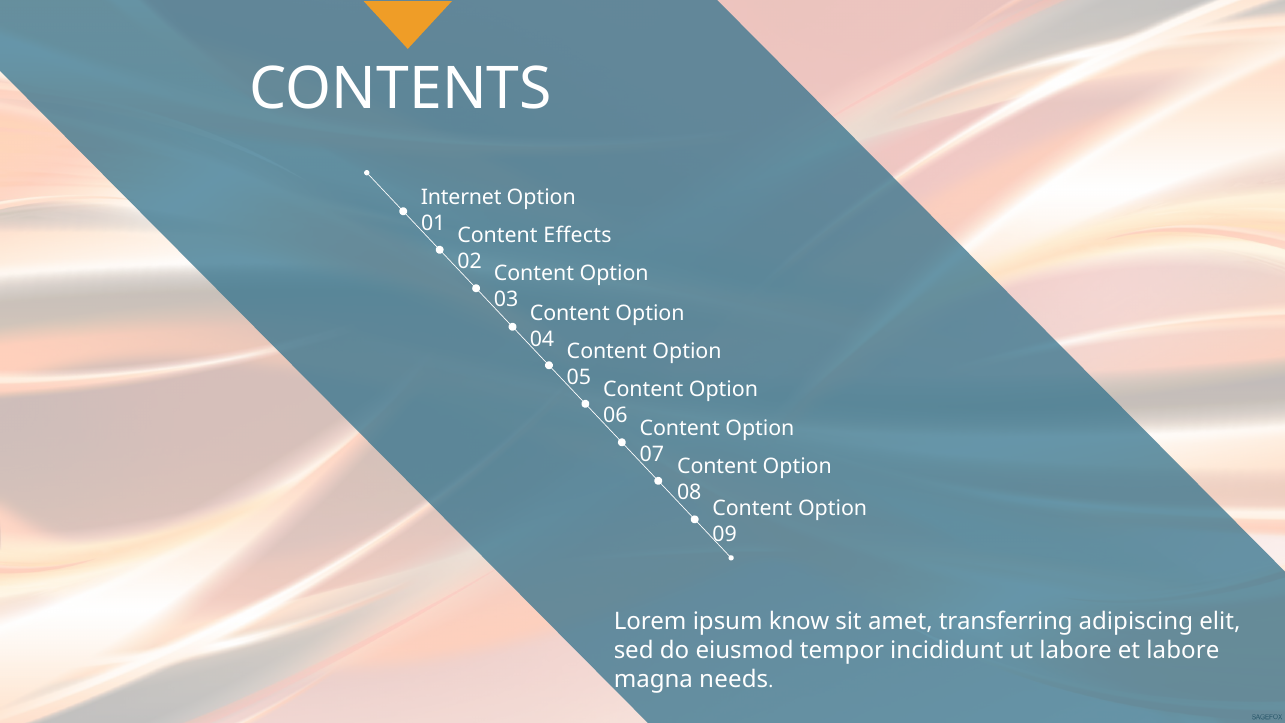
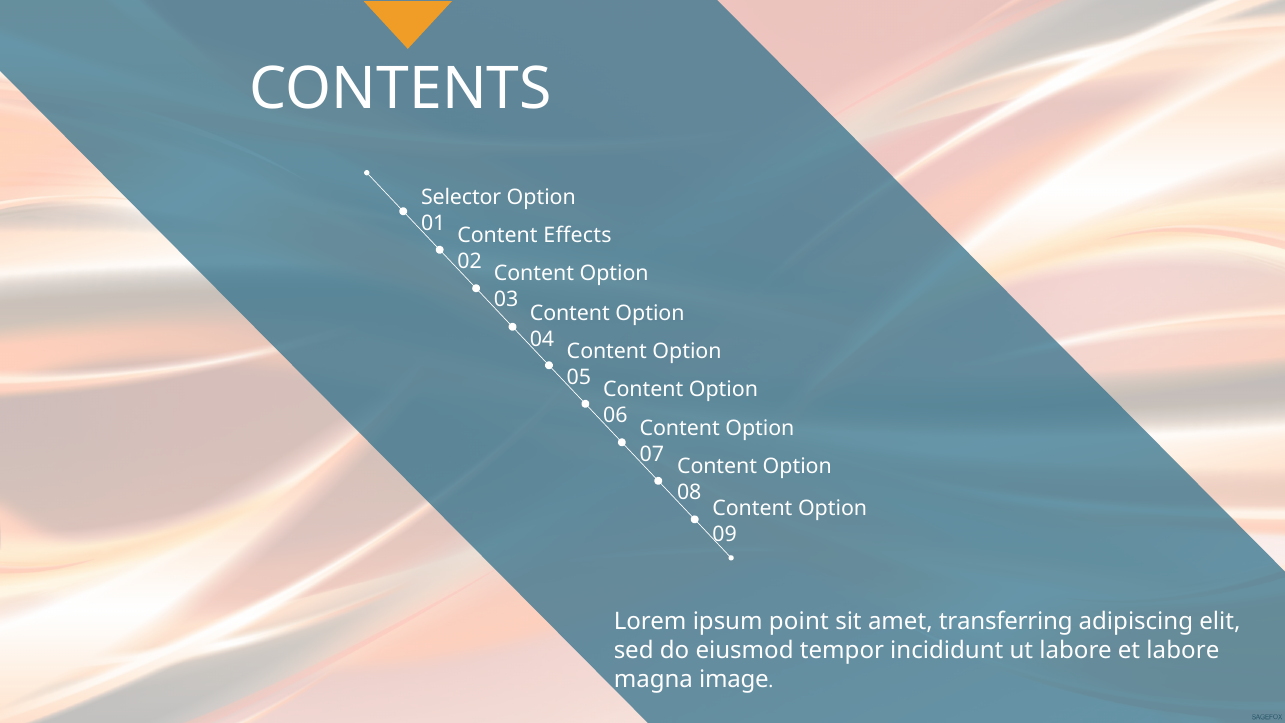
Internet: Internet -> Selector
know: know -> point
needs: needs -> image
